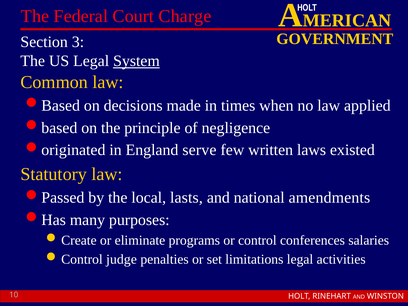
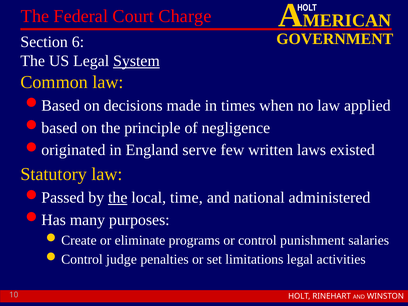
3: 3 -> 6
the at (118, 198) underline: none -> present
lasts: lasts -> time
amendments: amendments -> administered
conferences: conferences -> punishment
